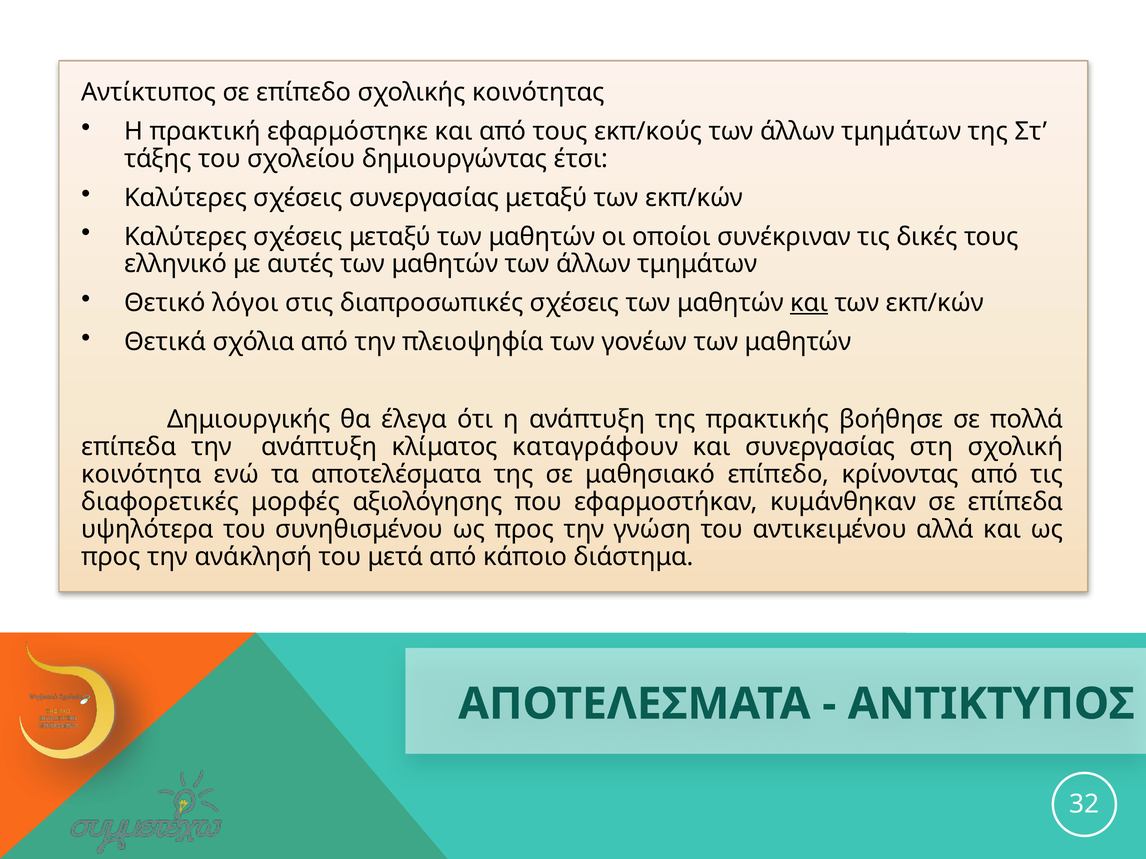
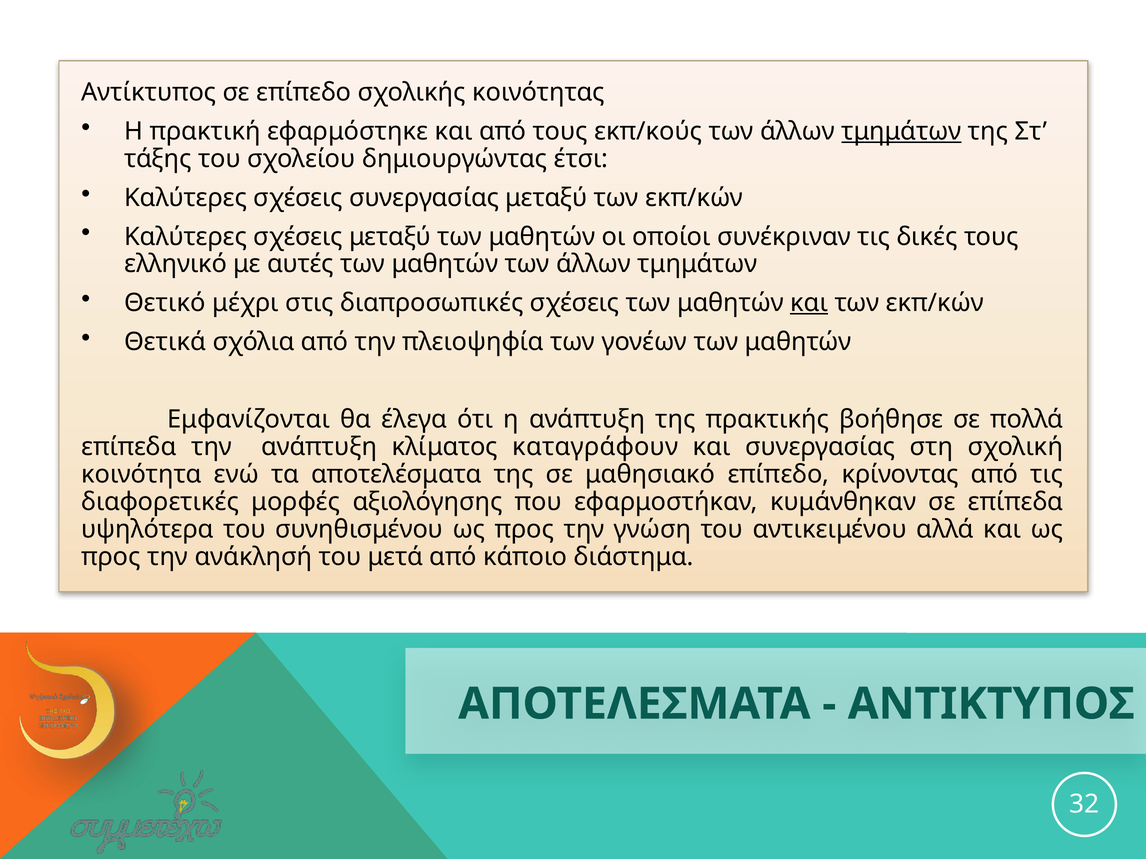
τμημάτων at (901, 132) underline: none -> present
λόγοι: λόγοι -> μέχρι
Δημιουργικής: Δημιουργικής -> Εμφανίζονται
